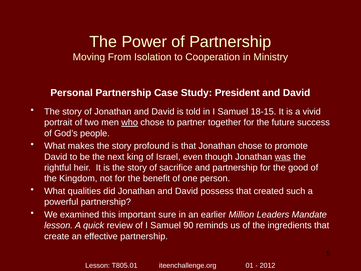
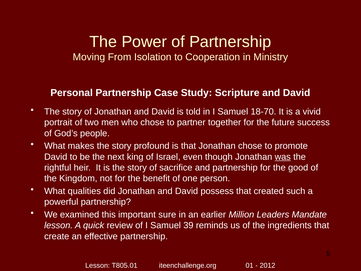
President: President -> Scripture
18-15: 18-15 -> 18-70
who underline: present -> none
90: 90 -> 39
